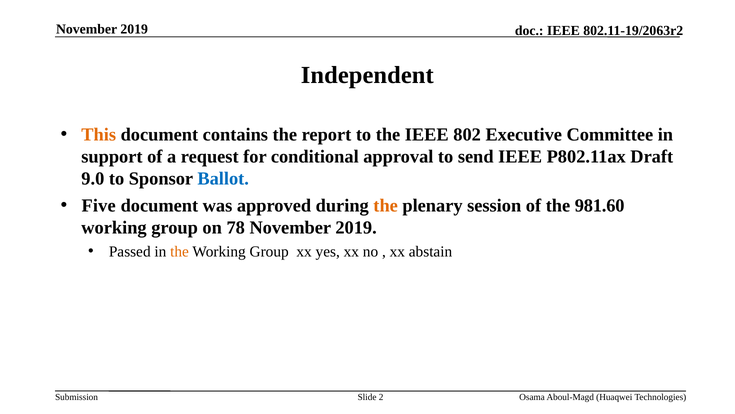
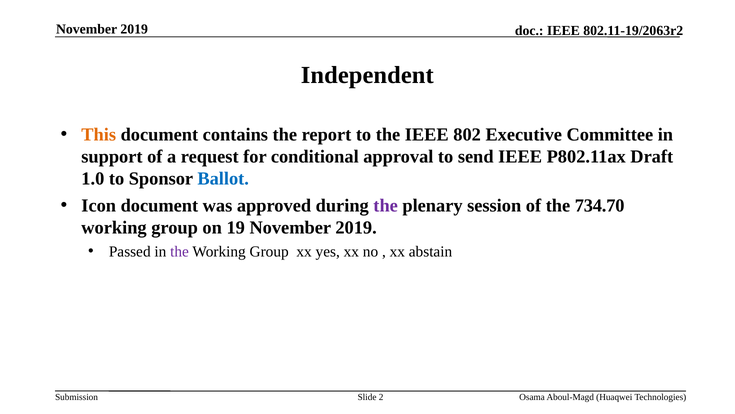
9.0: 9.0 -> 1.0
Five: Five -> Icon
the at (386, 205) colour: orange -> purple
981.60: 981.60 -> 734.70
78: 78 -> 19
the at (180, 251) colour: orange -> purple
